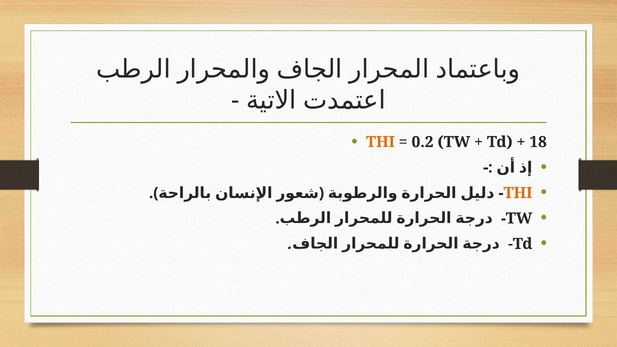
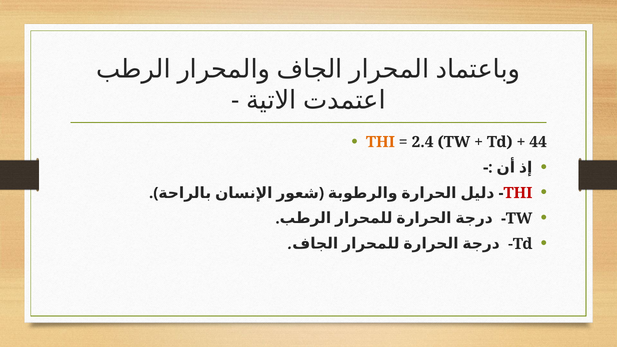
0.2: 0.2 -> 2.4
18: 18 -> 44
THI at (518, 193) colour: orange -> red
